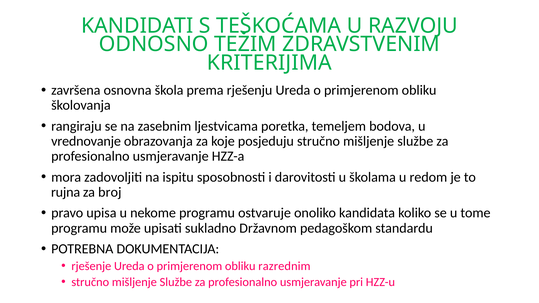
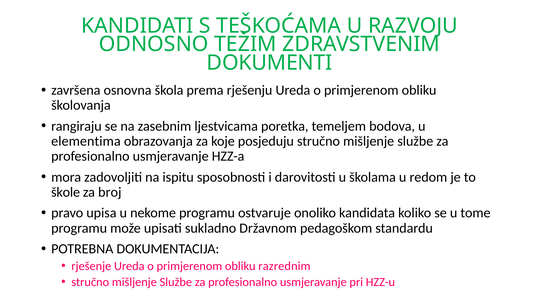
KRITERIJIMA: KRITERIJIMA -> DOKUMENTI
vrednovanje: vrednovanje -> elementima
rujna: rujna -> škole
